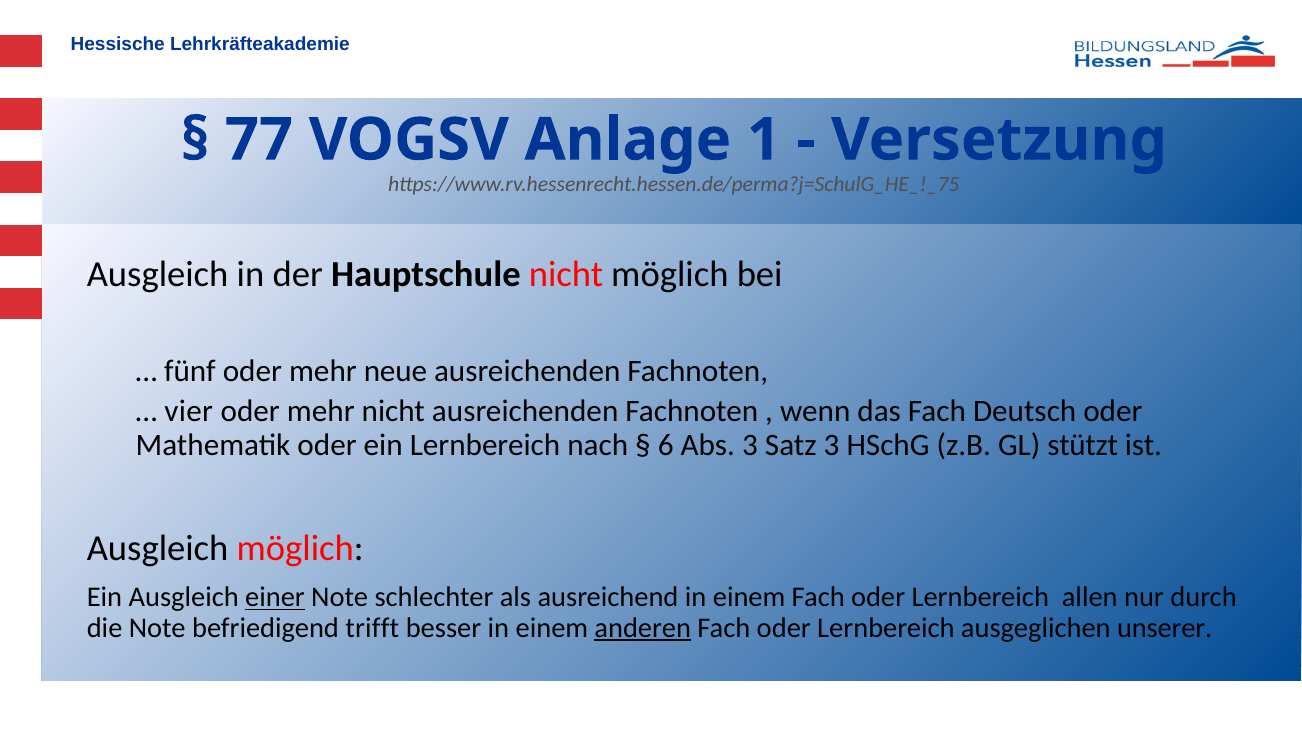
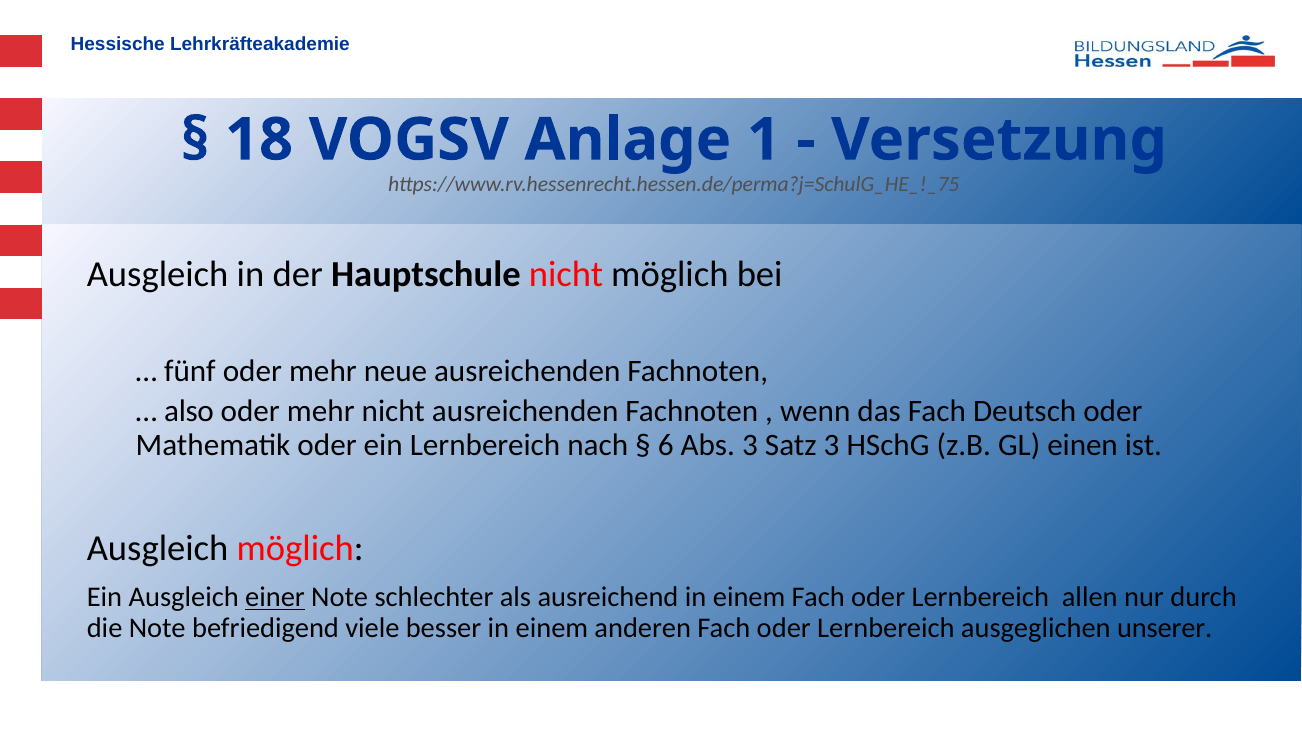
77: 77 -> 18
vier: vier -> also
stützt: stützt -> einen
trifft: trifft -> viele
anderen underline: present -> none
